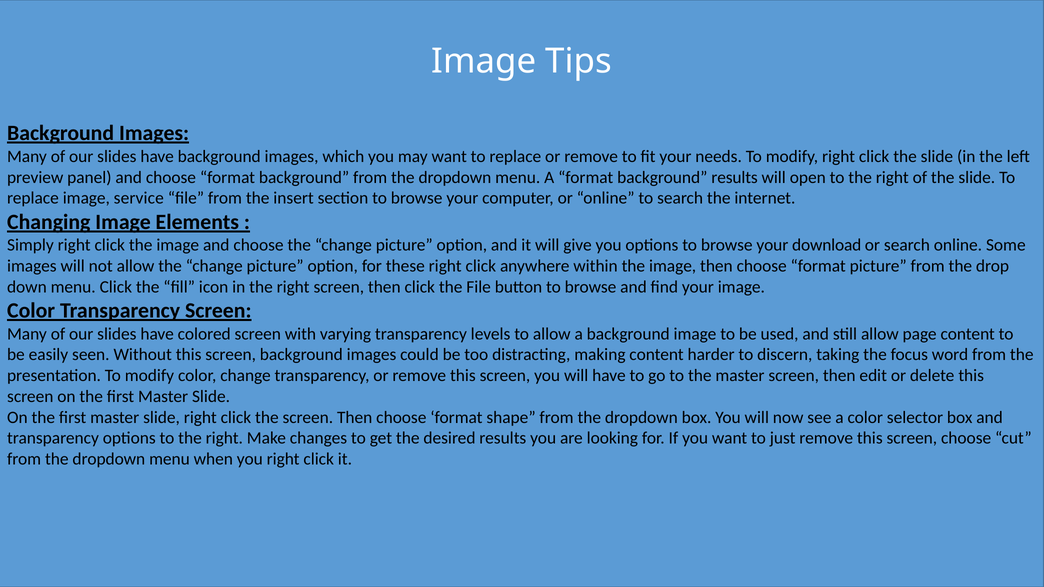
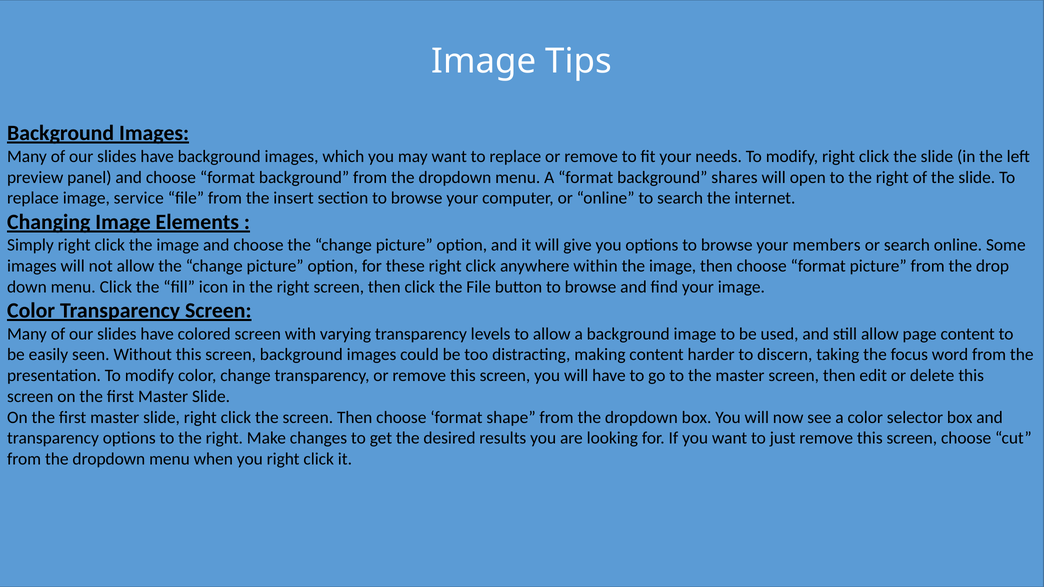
background results: results -> shares
download: download -> members
